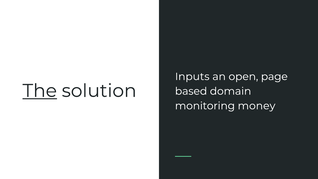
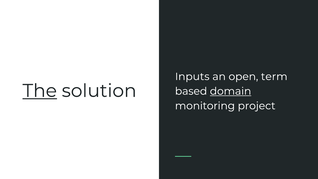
page: page -> term
domain underline: none -> present
money: money -> project
